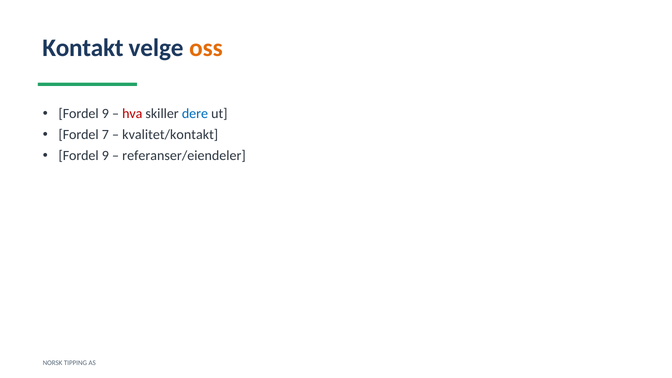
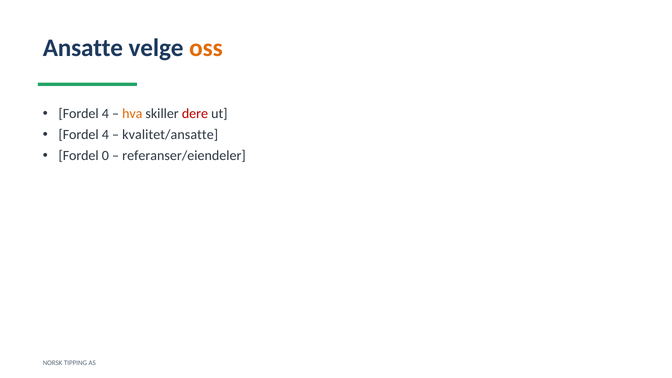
Kontakt: Kontakt -> Ansatte
9 at (105, 114): 9 -> 4
hva colour: red -> orange
dere colour: blue -> red
7 at (105, 135): 7 -> 4
kvalitet/kontakt: kvalitet/kontakt -> kvalitet/ansatte
9 at (105, 156): 9 -> 0
